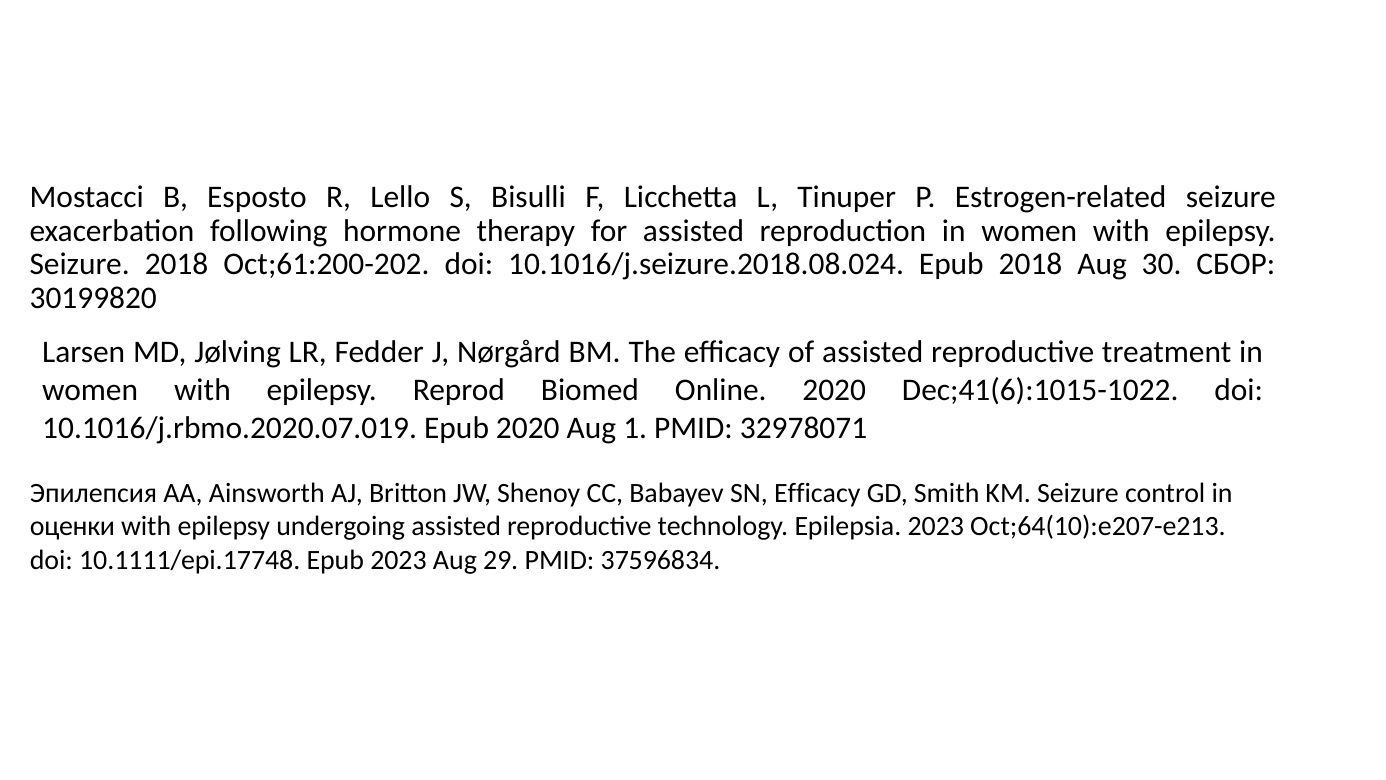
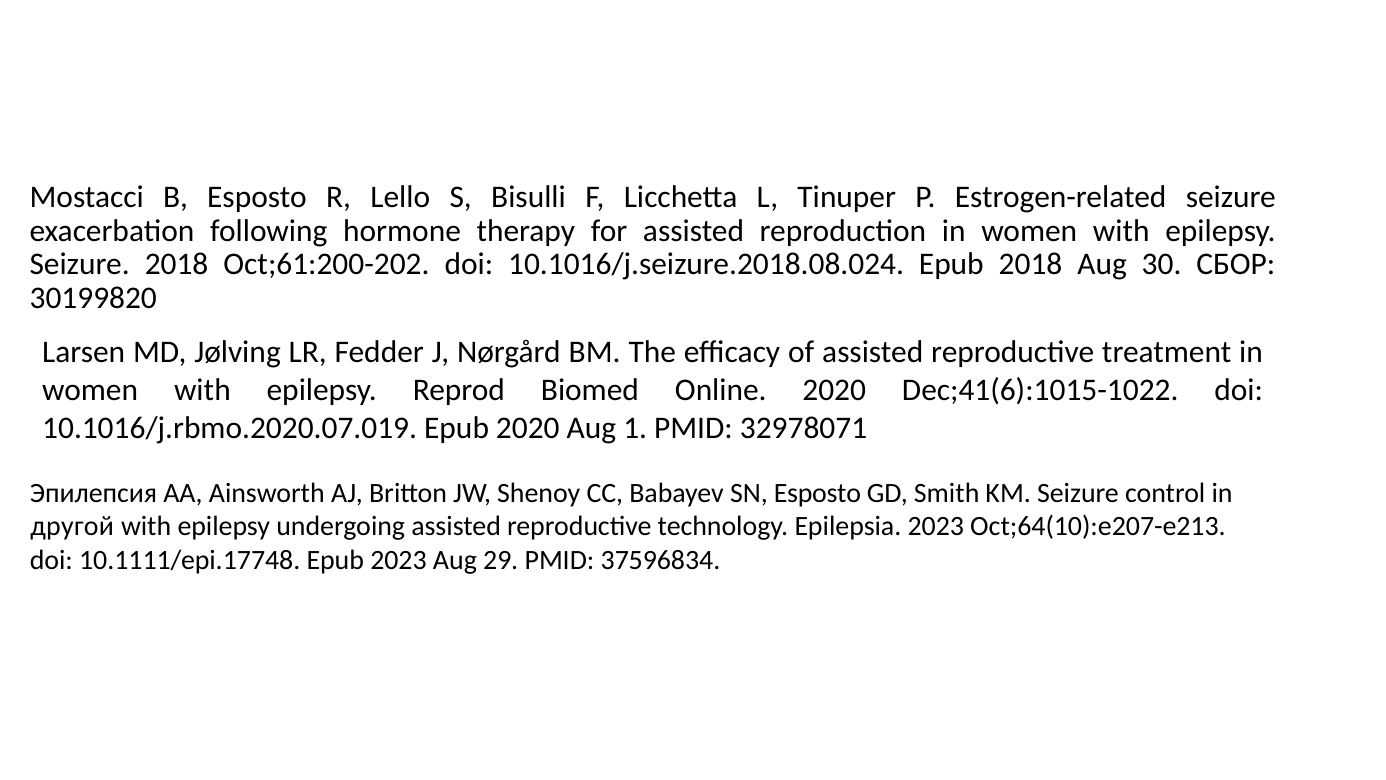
SN Efficacy: Efficacy -> Esposto
оценки: оценки -> другой
